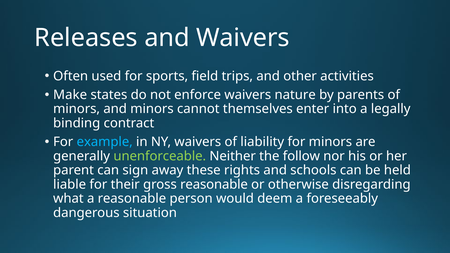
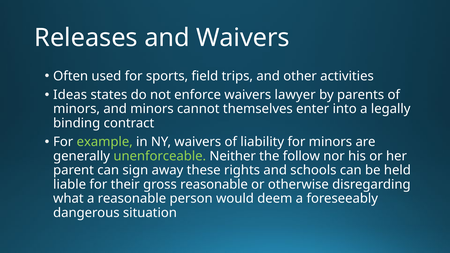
Make: Make -> Ideas
nature: nature -> lawyer
example colour: light blue -> light green
